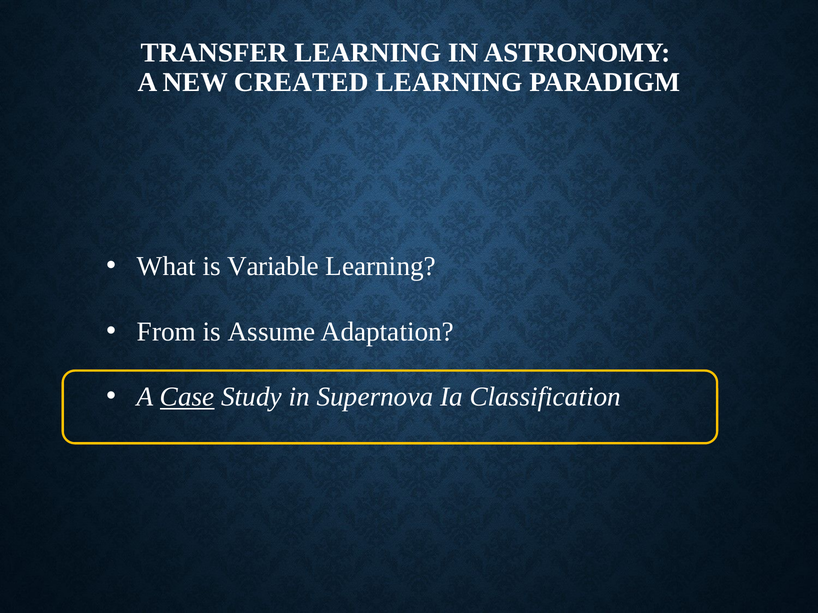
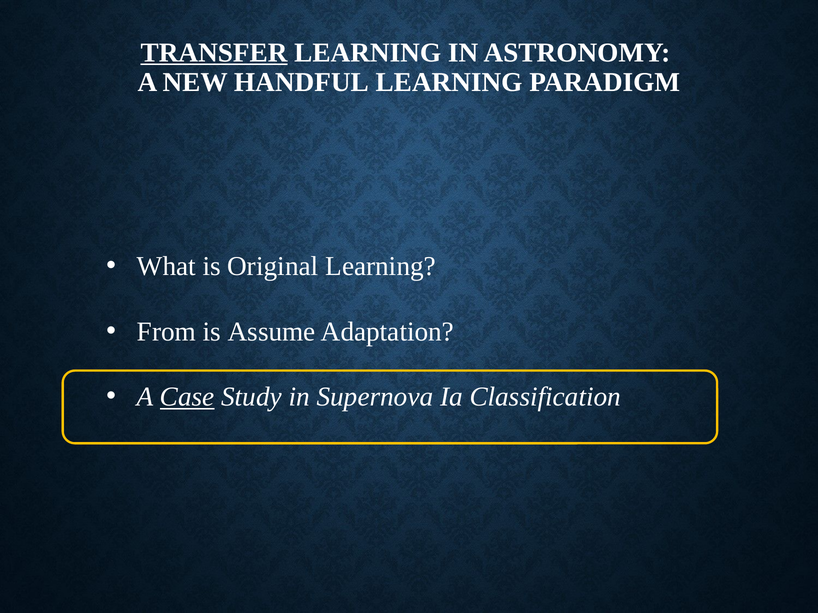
TRANSFER underline: none -> present
CREATED: CREATED -> HANDFUL
Variable: Variable -> Original
